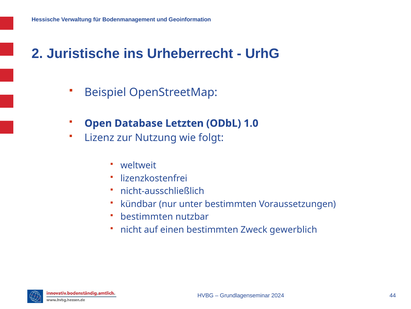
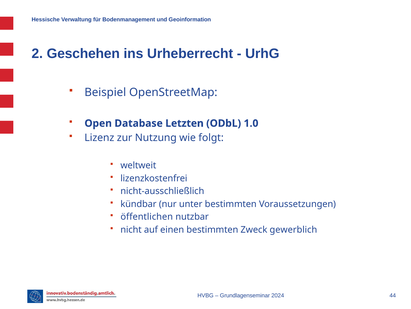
Juristische: Juristische -> Geschehen
bestimmten at (147, 216): bestimmten -> öffentlichen
